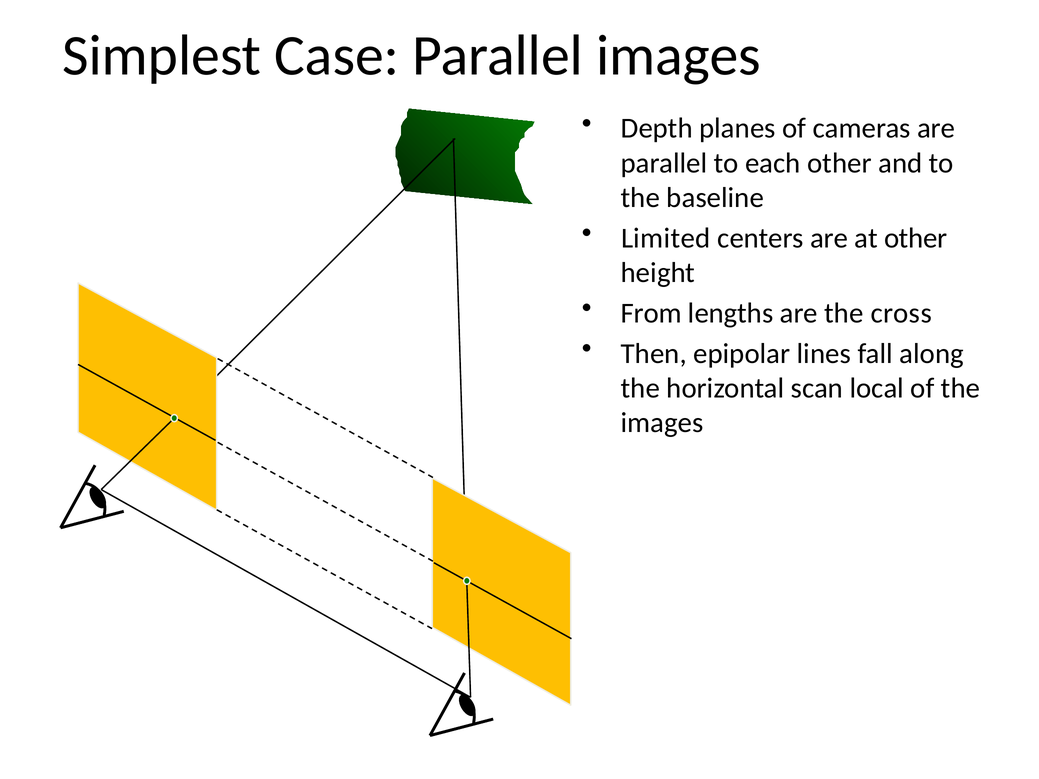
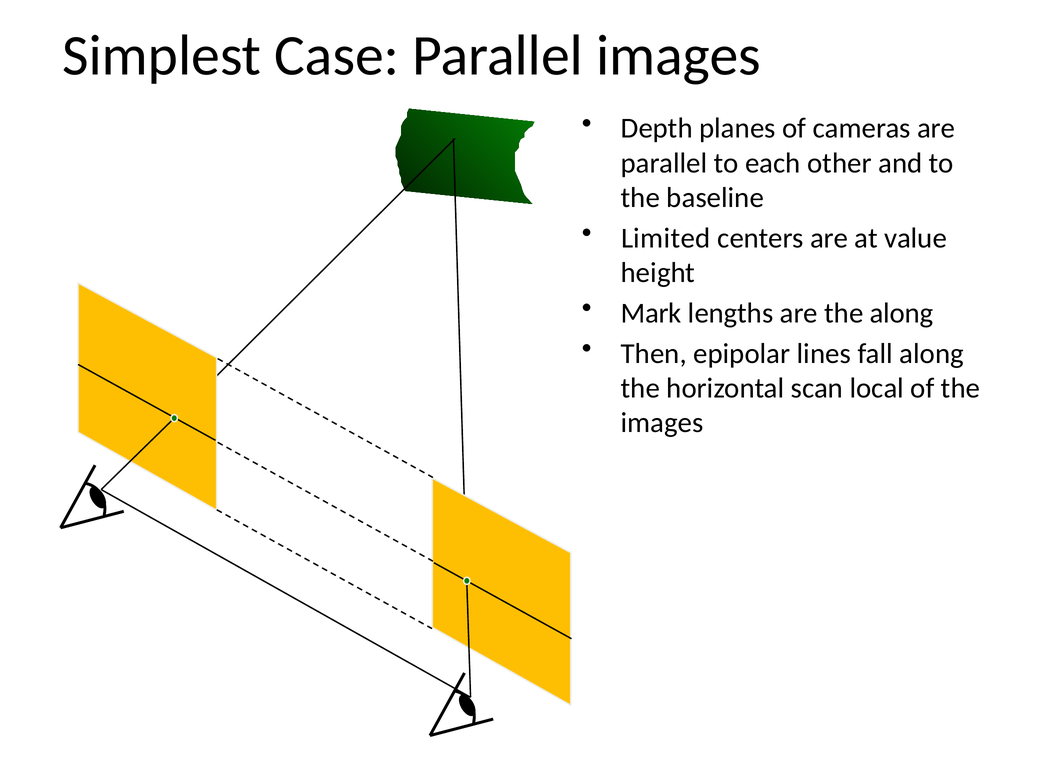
at other: other -> value
From: From -> Mark
the cross: cross -> along
